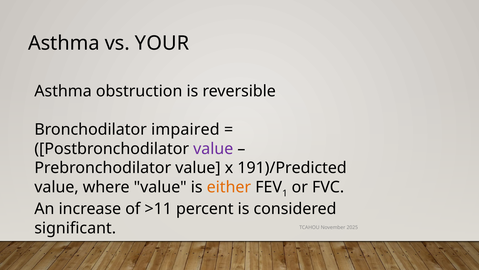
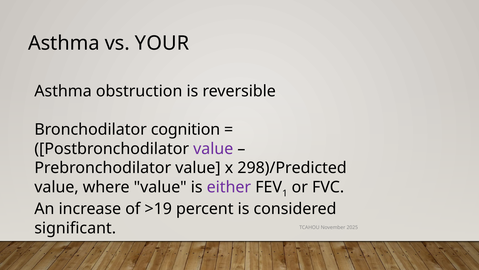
impaired: impaired -> cognition
191)/Predicted: 191)/Predicted -> 298)/Predicted
either colour: orange -> purple
>11: >11 -> >19
